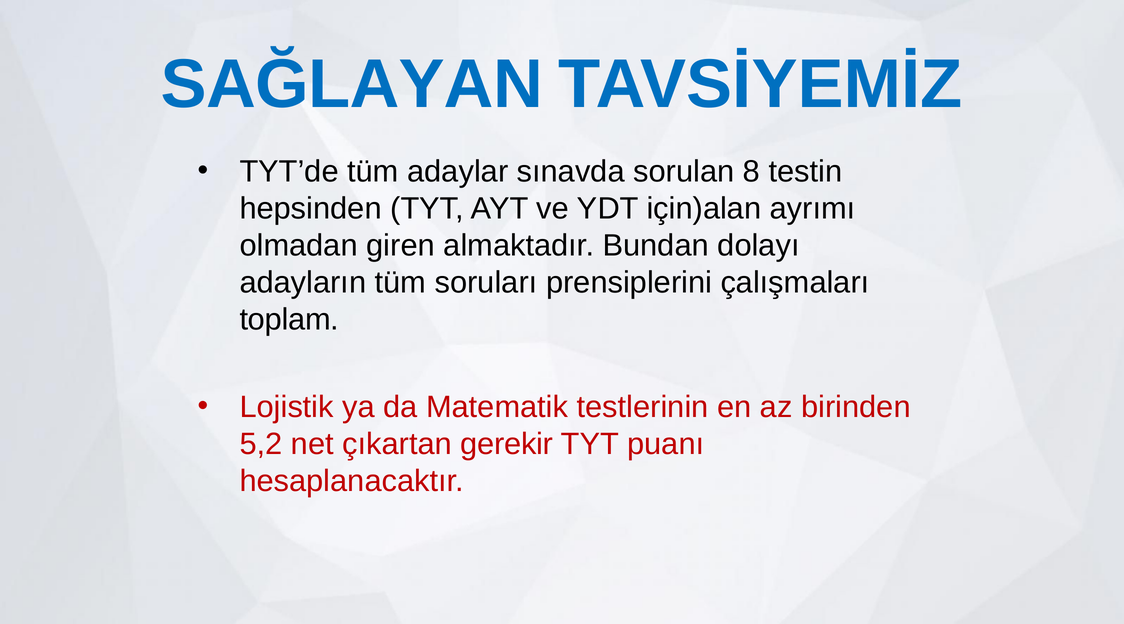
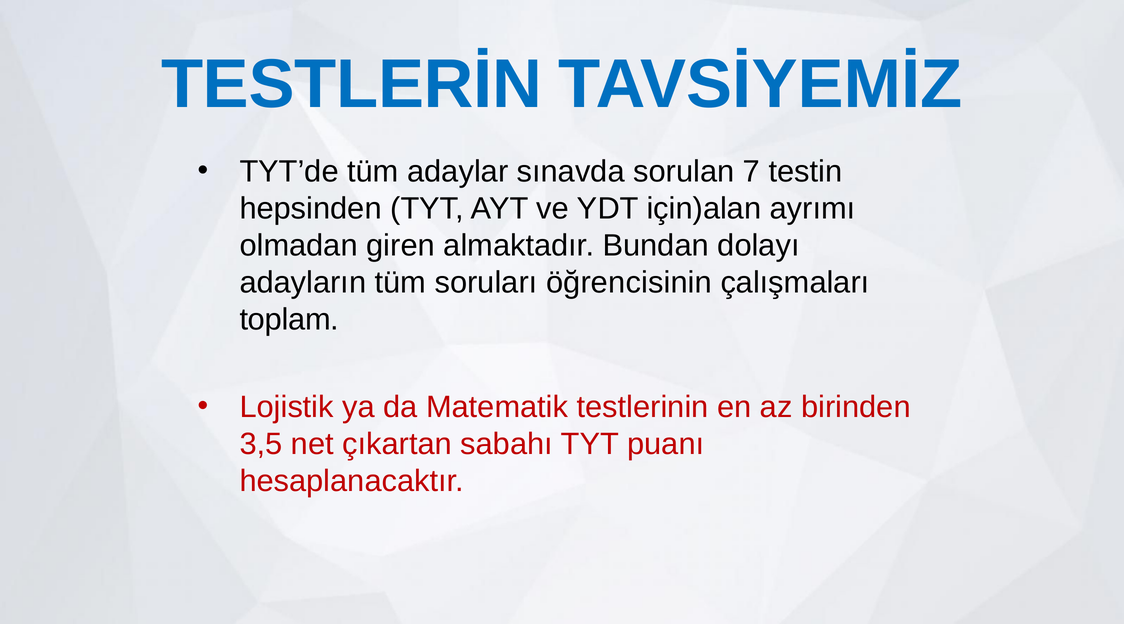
SAĞLAYAN: SAĞLAYAN -> TESTLERİN
8: 8 -> 7
prensiplerini: prensiplerini -> öğrencisinin
5,2: 5,2 -> 3,5
gerekir: gerekir -> sabahı
